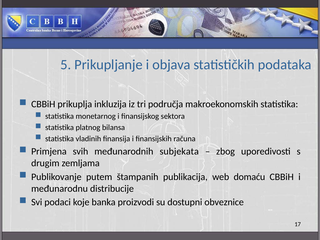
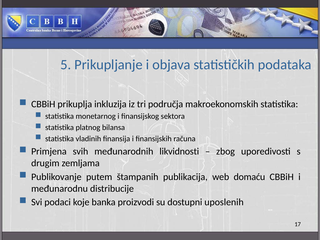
subjekata: subjekata -> likvidnosti
obveznice: obveznice -> uposlenih
